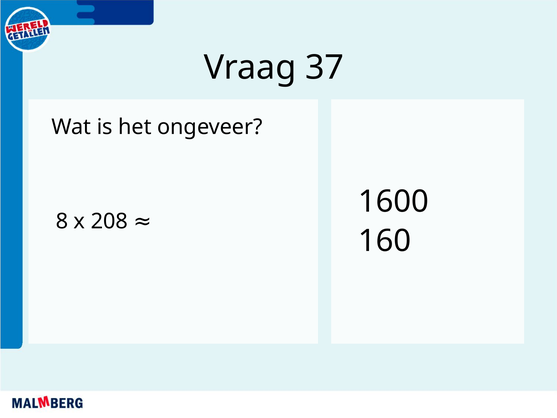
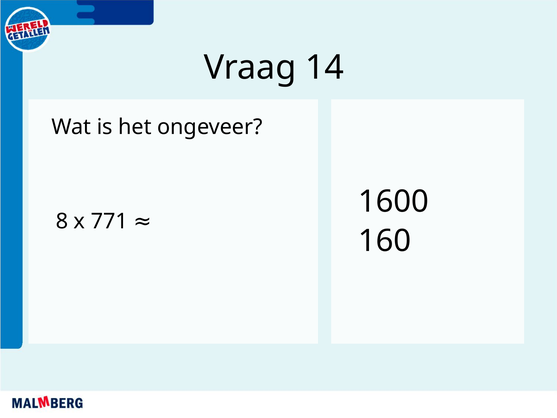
37: 37 -> 14
208: 208 -> 771
